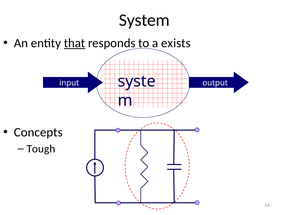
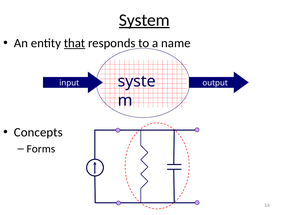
System underline: none -> present
exists: exists -> name
Tough: Tough -> Forms
